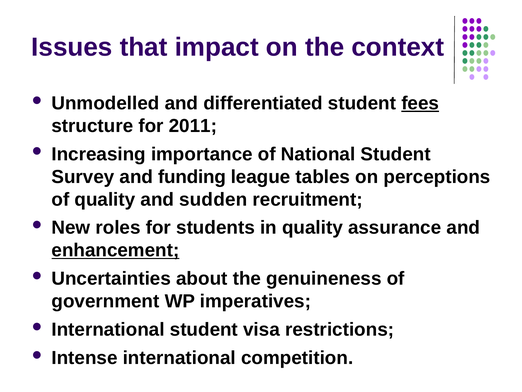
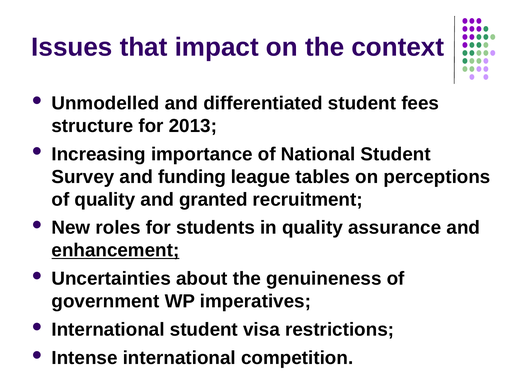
fees underline: present -> none
2011: 2011 -> 2013
sudden: sudden -> granted
